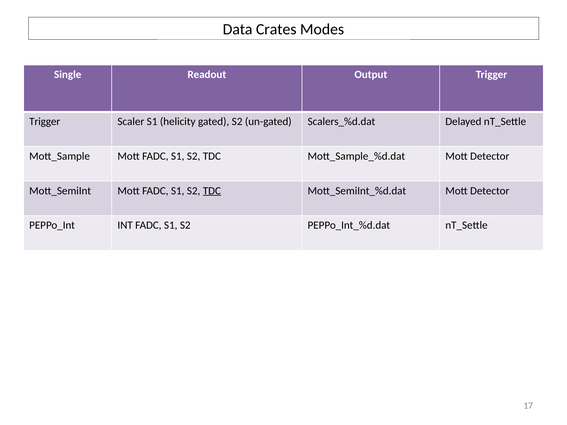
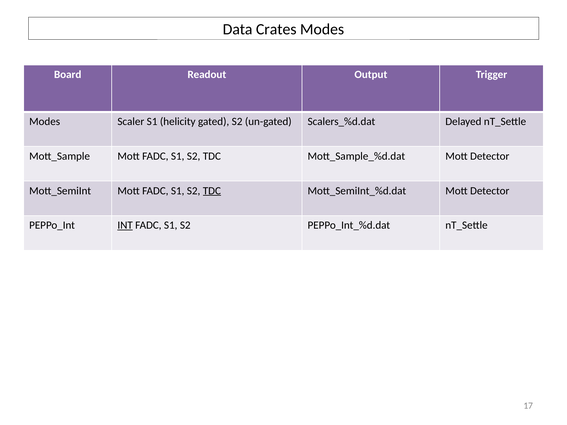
Single: Single -> Board
Trigger at (45, 122): Trigger -> Modes
INT underline: none -> present
